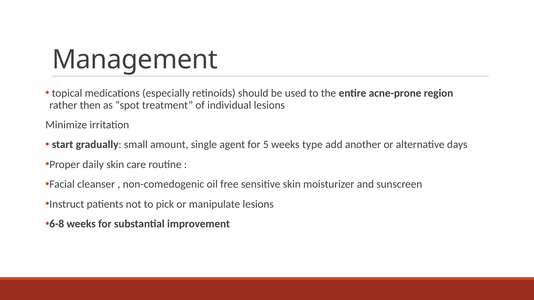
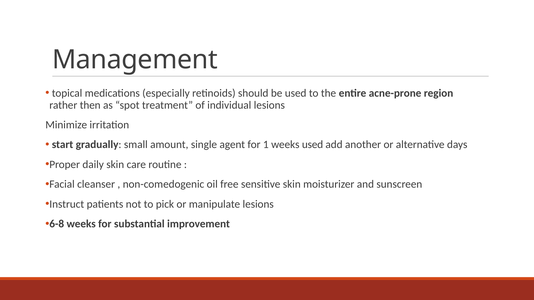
5: 5 -> 1
weeks type: type -> used
